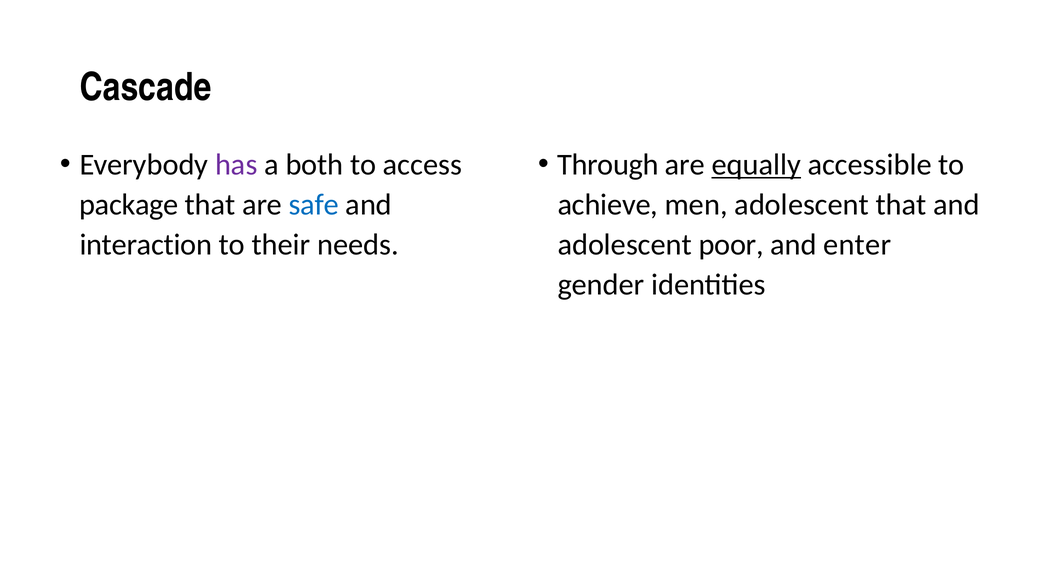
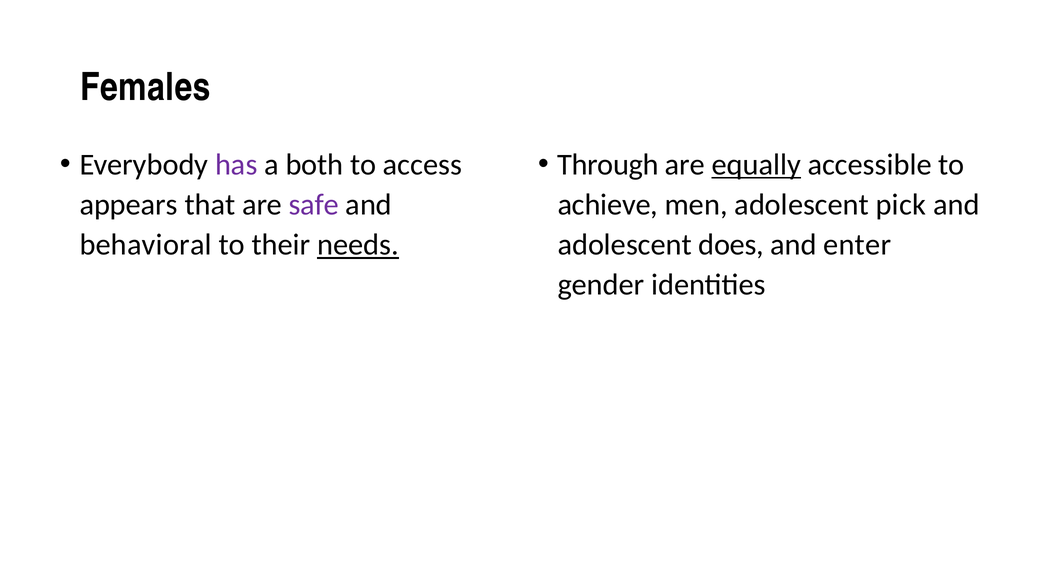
Cascade: Cascade -> Females
package: package -> appears
safe colour: blue -> purple
adolescent that: that -> pick
interaction: interaction -> behavioral
needs underline: none -> present
poor: poor -> does
